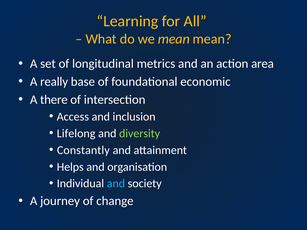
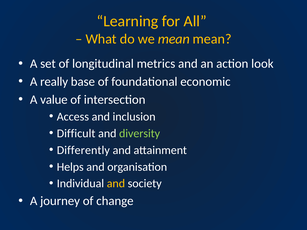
area: area -> look
there: there -> value
Lifelong: Lifelong -> Difficult
Constantly: Constantly -> Differently
and at (116, 184) colour: light blue -> yellow
